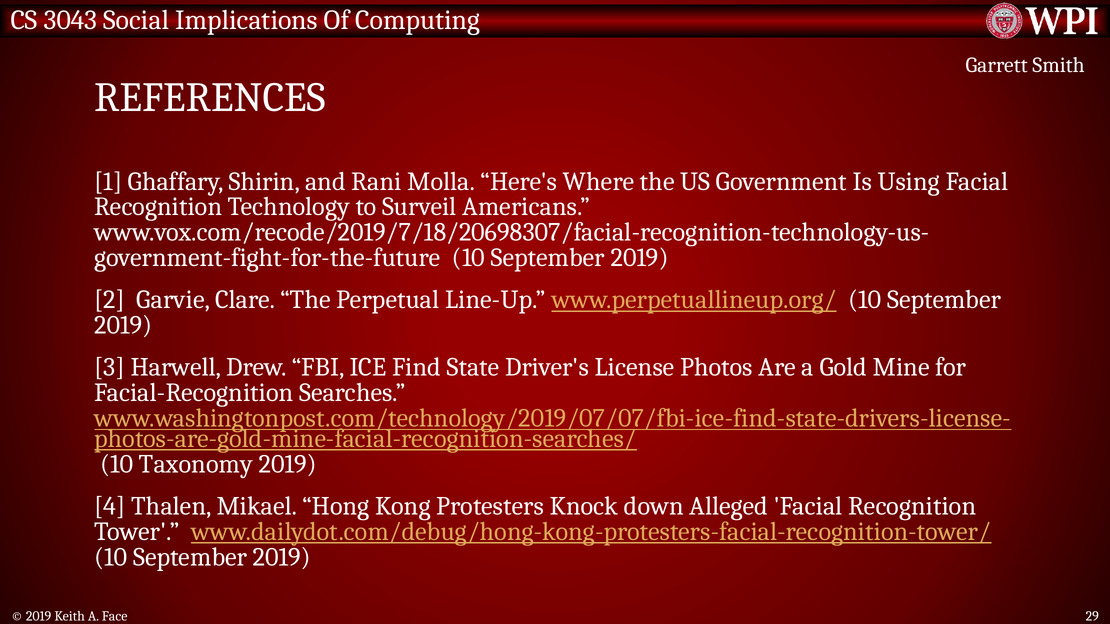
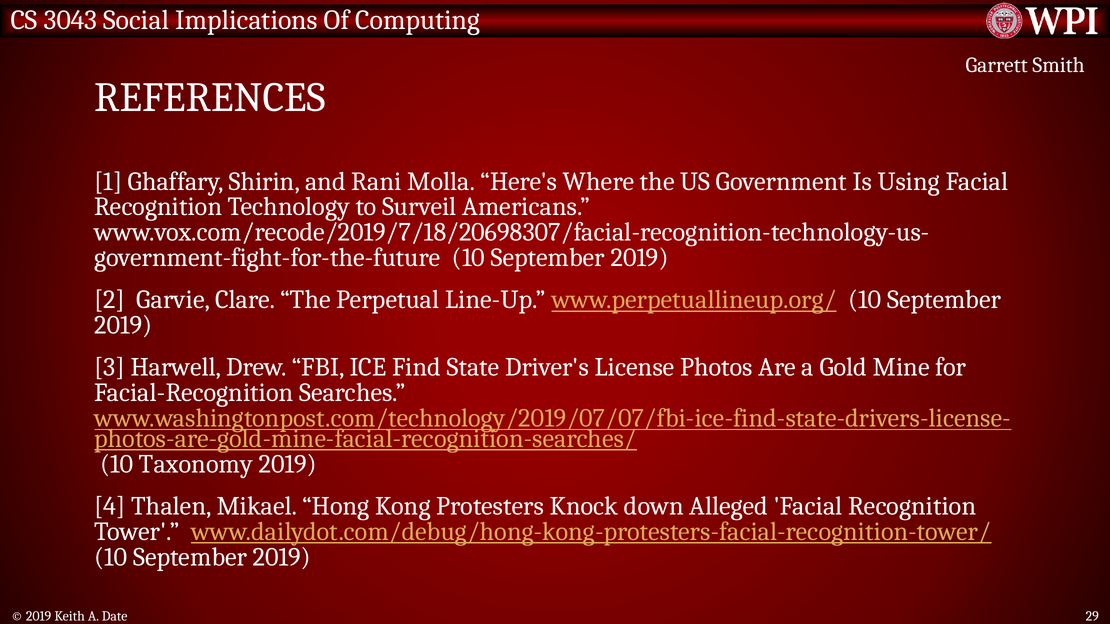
Face: Face -> Date
